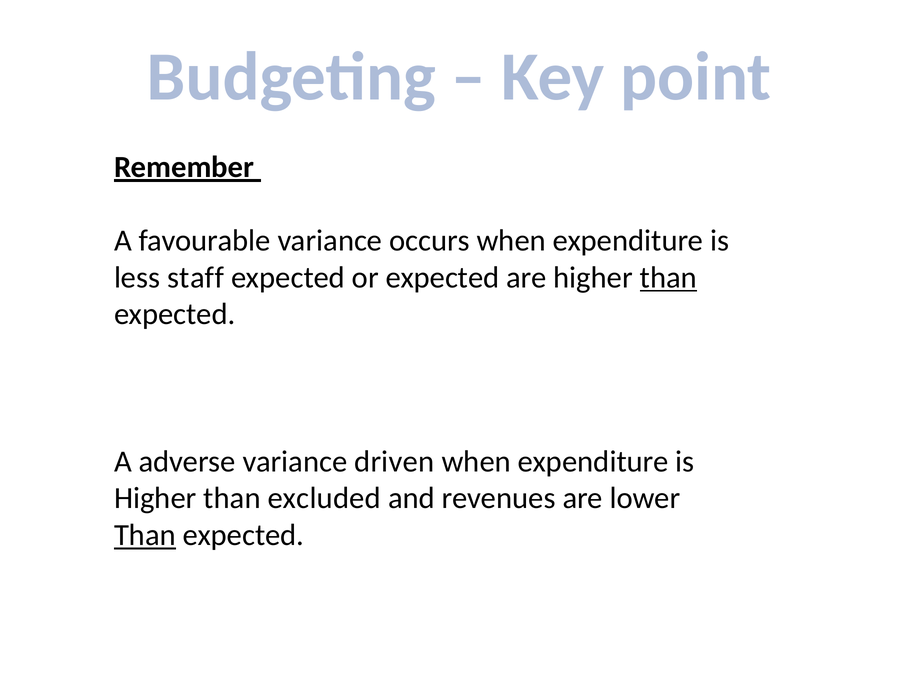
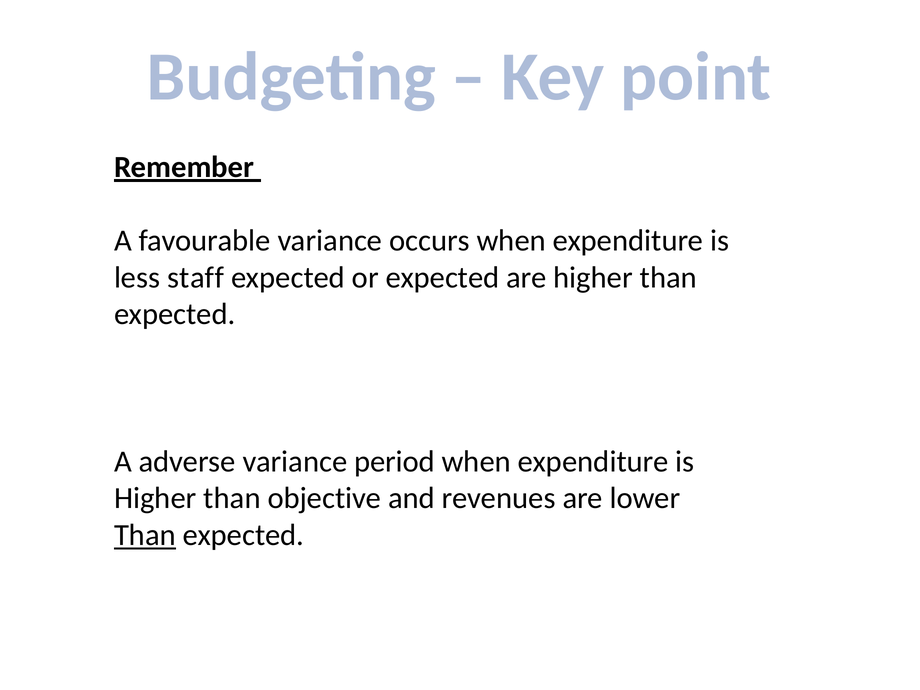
than at (669, 278) underline: present -> none
driven: driven -> period
excluded: excluded -> objective
